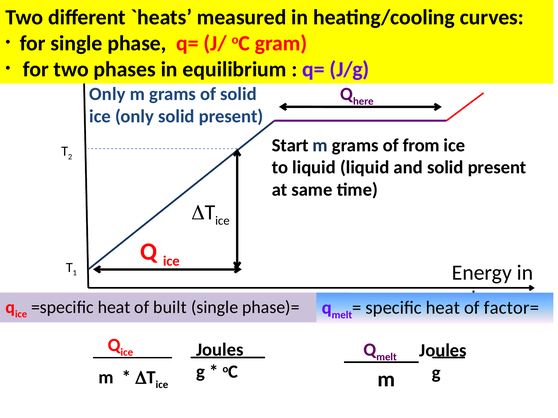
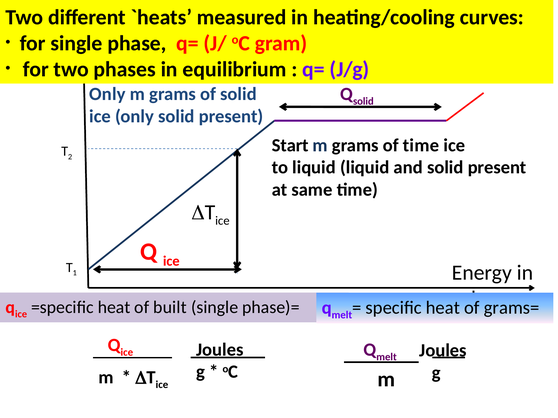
Q here: here -> solid
of from: from -> time
factor=: factor= -> grams=
